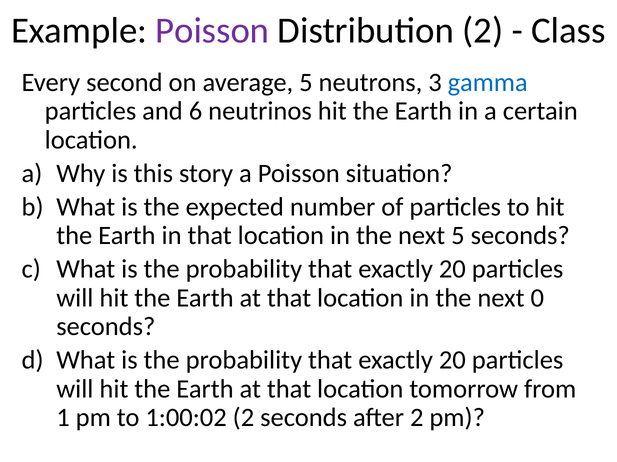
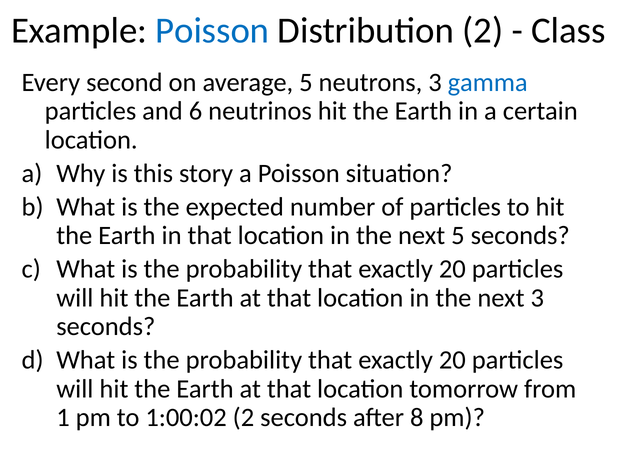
Poisson at (212, 31) colour: purple -> blue
next 0: 0 -> 3
after 2: 2 -> 8
